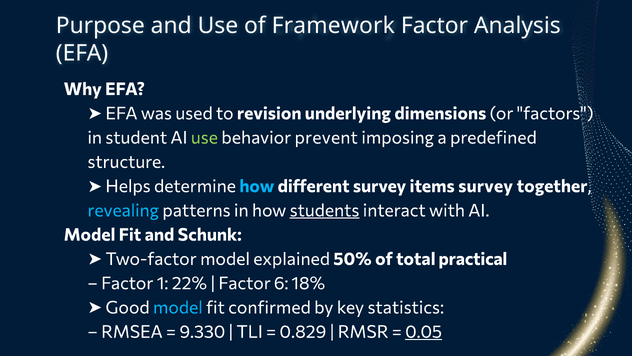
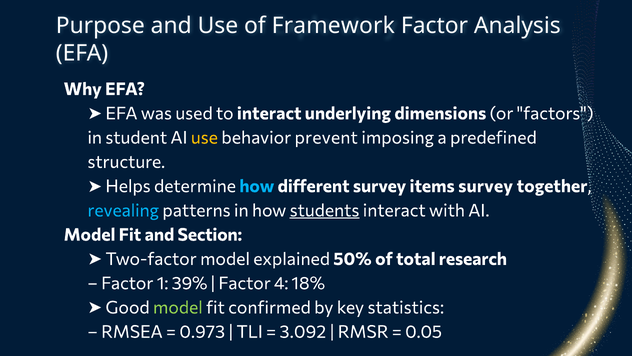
revision at (269, 113): revision -> interact
use at (204, 138) colour: light green -> yellow
Schunk: Schunk -> Section
practical: practical -> research
22%: 22% -> 39%
6: 6 -> 4
model at (178, 307) colour: light blue -> light green
9.330: 9.330 -> 0.973
0.829: 0.829 -> 3.092
0.05 underline: present -> none
